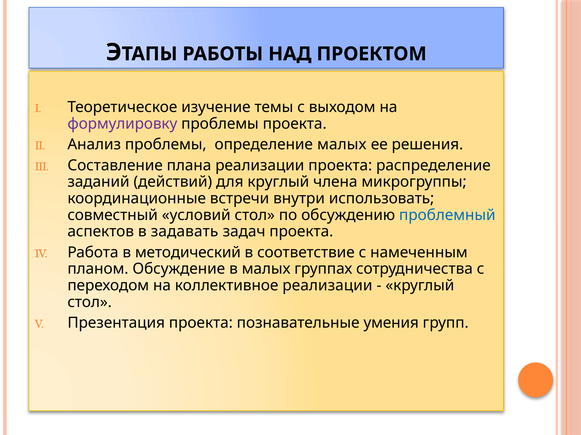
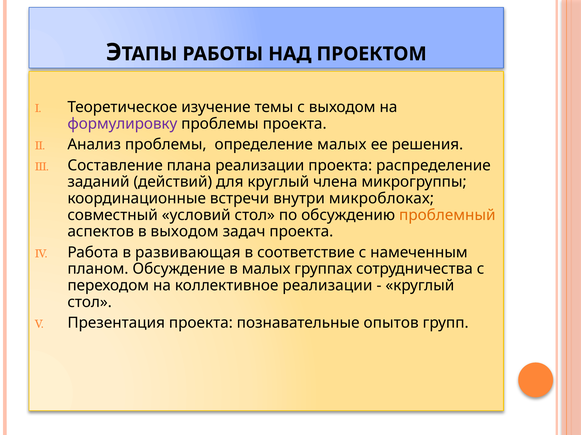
использовать: использовать -> микроблоках
проблемный colour: blue -> orange
в задавать: задавать -> выходом
методический: методический -> развивающая
умения: умения -> опытов
